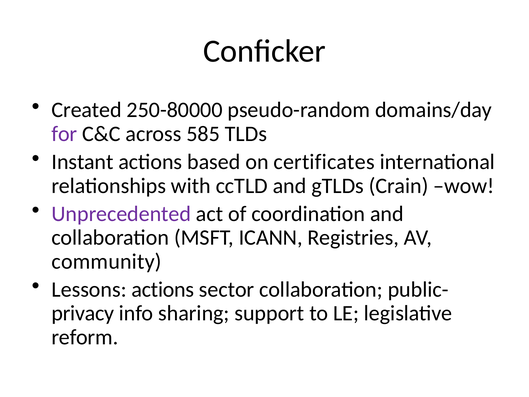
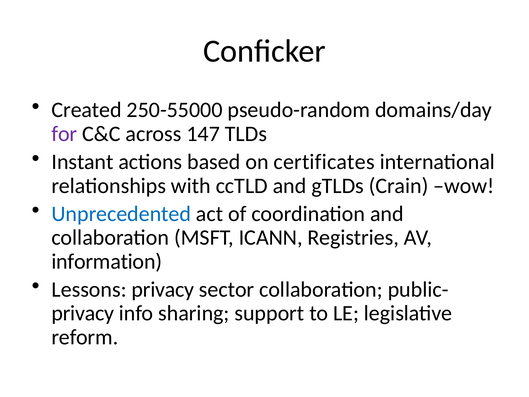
250-80000: 250-80000 -> 250-55000
585: 585 -> 147
Unprecedented colour: purple -> blue
community: community -> information
Lessons actions: actions -> privacy
